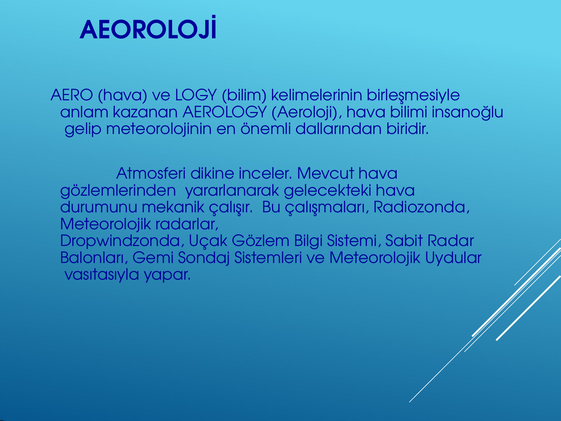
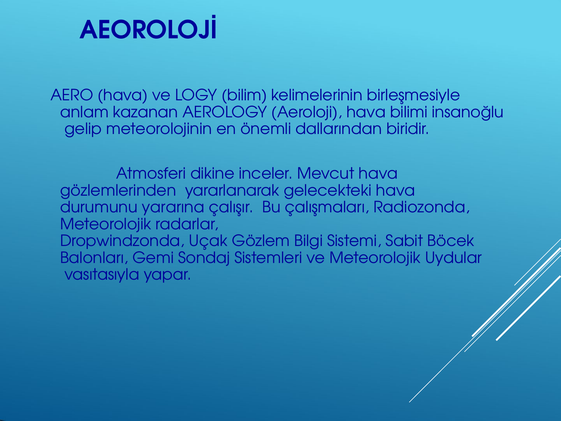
mekanik: mekanik -> yararına
Radar: Radar -> Böcek
